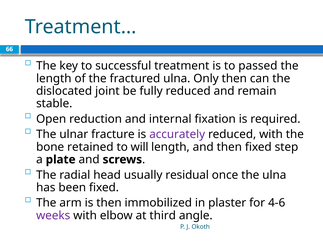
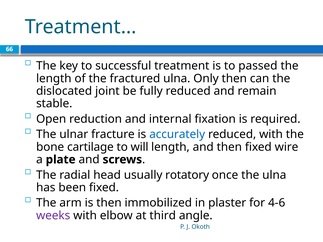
accurately colour: purple -> blue
retained: retained -> cartilage
step: step -> wire
residual: residual -> rotatory
